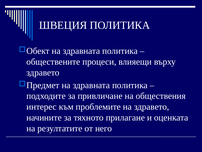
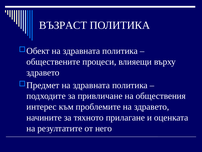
ШВЕЦИЯ: ШВЕЦИЯ -> ВЪЗРАСТ
